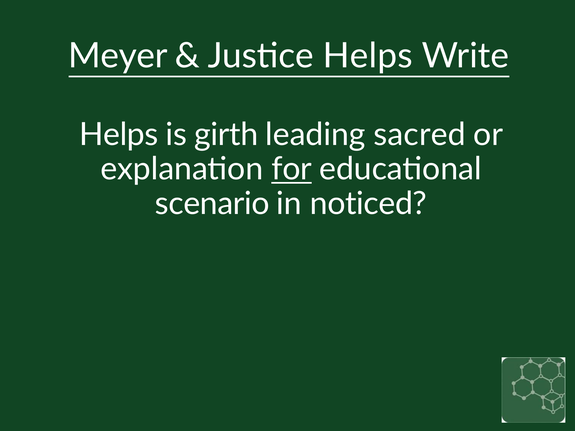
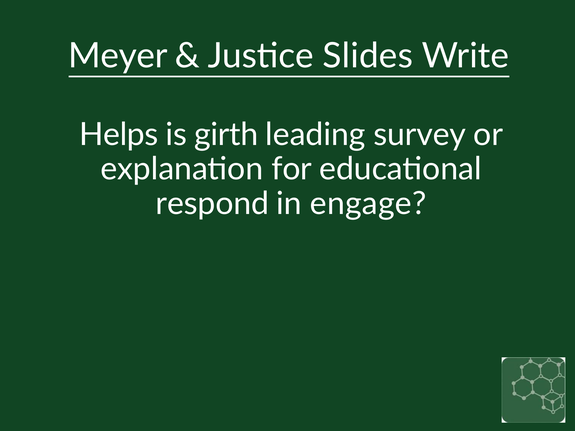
Justice Helps: Helps -> Slides
sacred: sacred -> survey
for underline: present -> none
scenario: scenario -> respond
noticed: noticed -> engage
